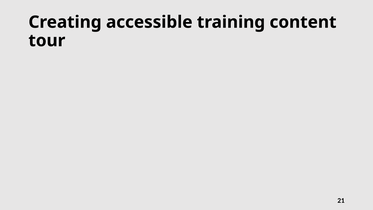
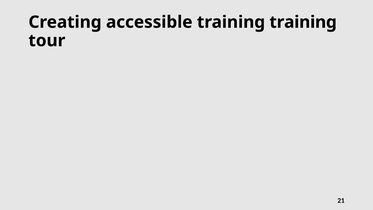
training content: content -> training
